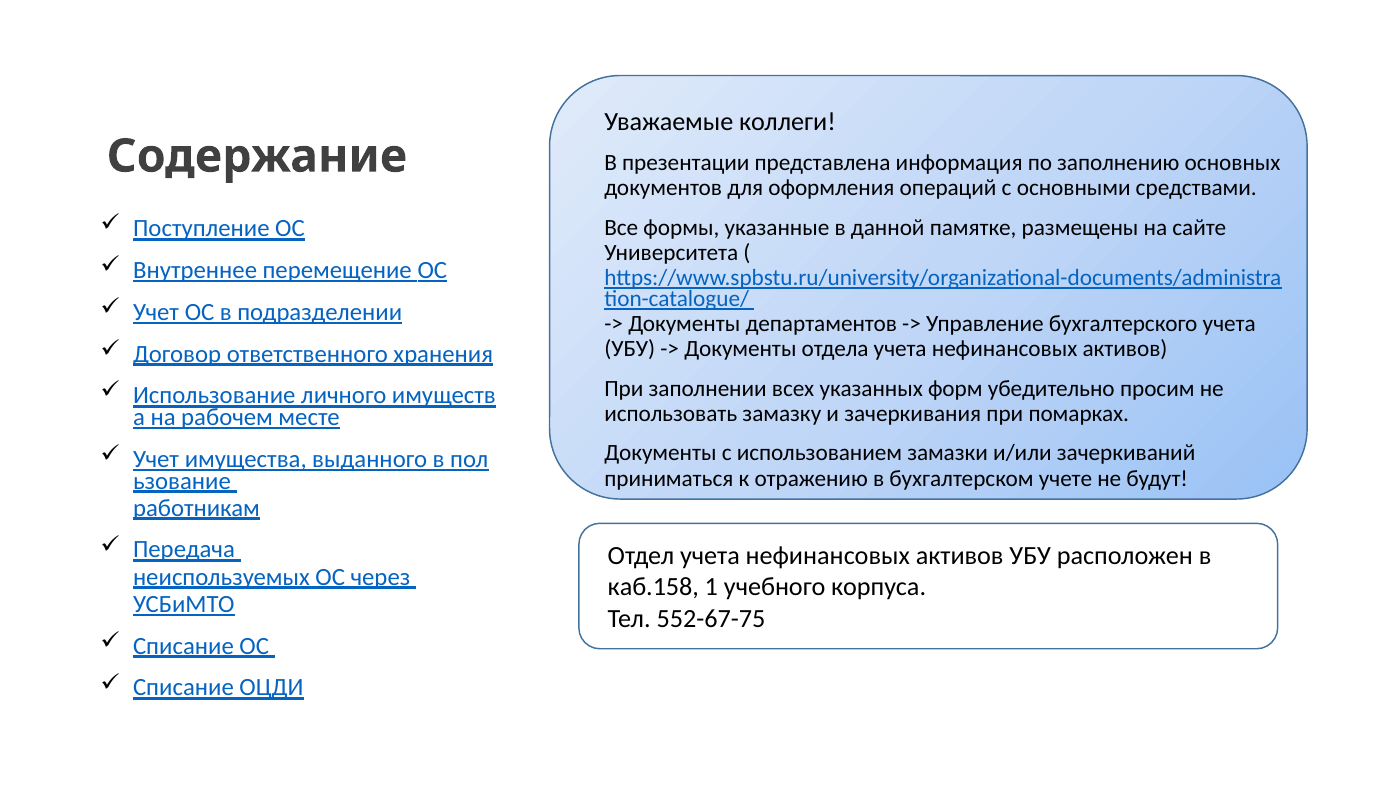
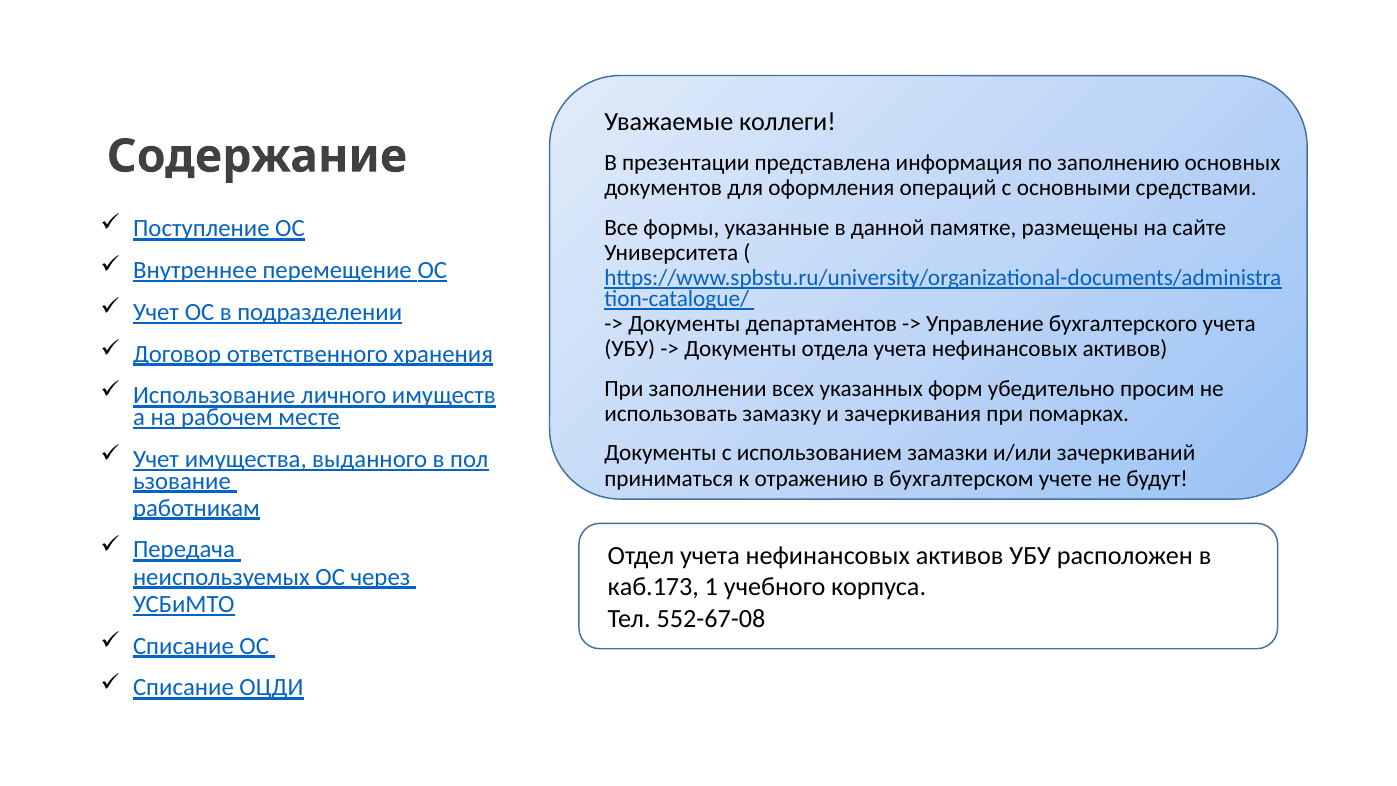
каб.158: каб.158 -> каб.173
552-67-75: 552-67-75 -> 552-67-08
